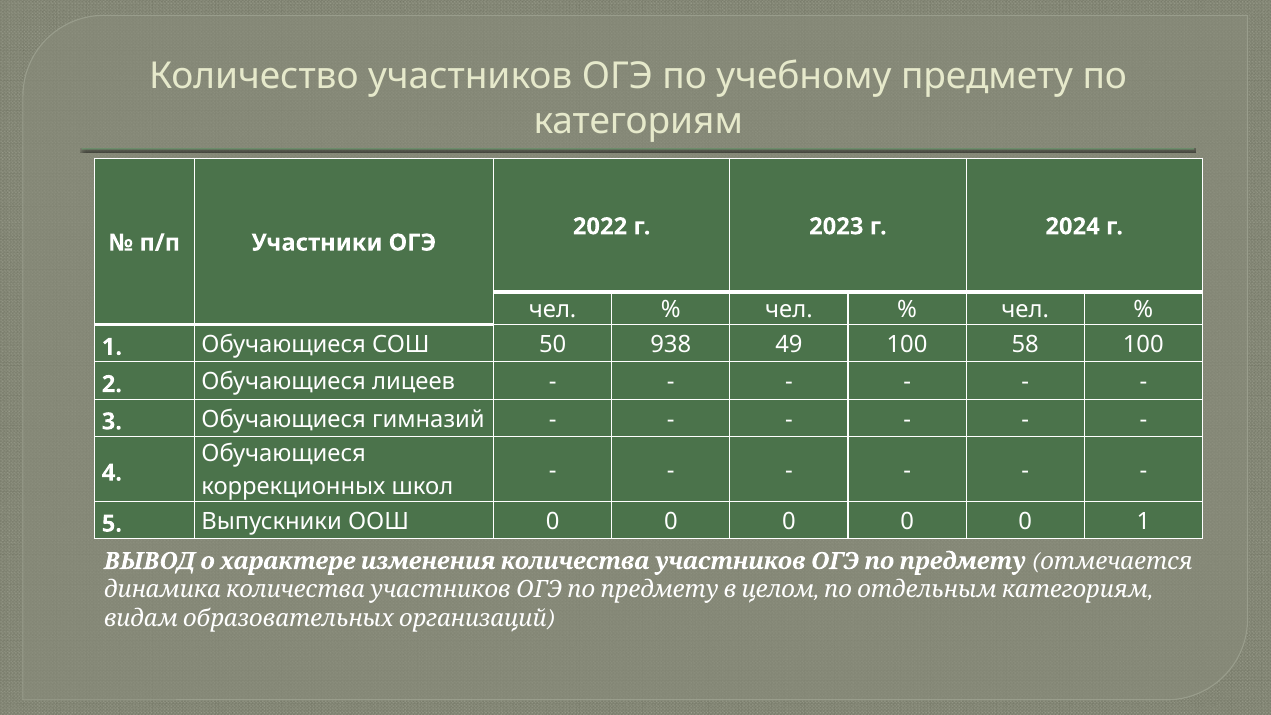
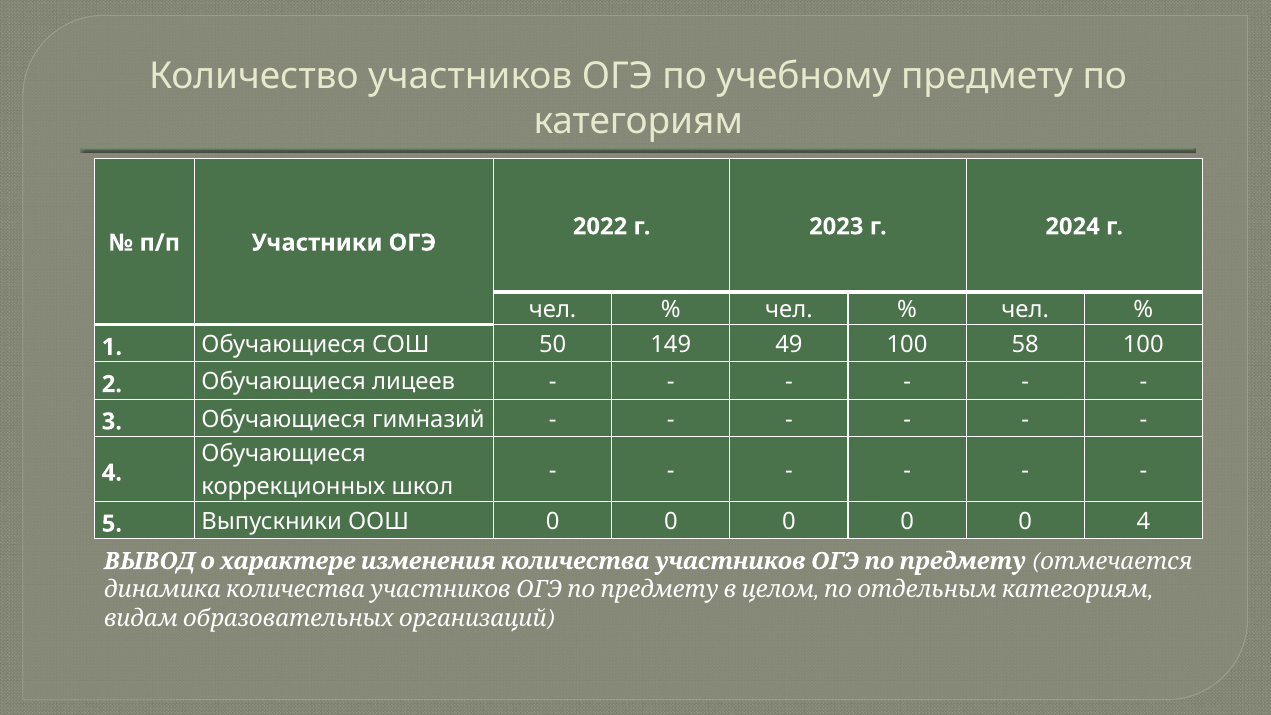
938: 938 -> 149
0 1: 1 -> 4
